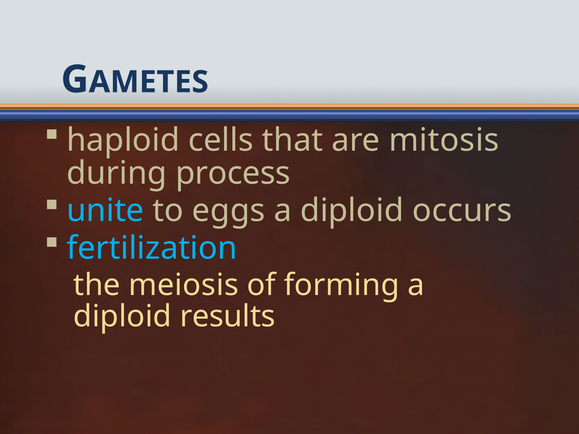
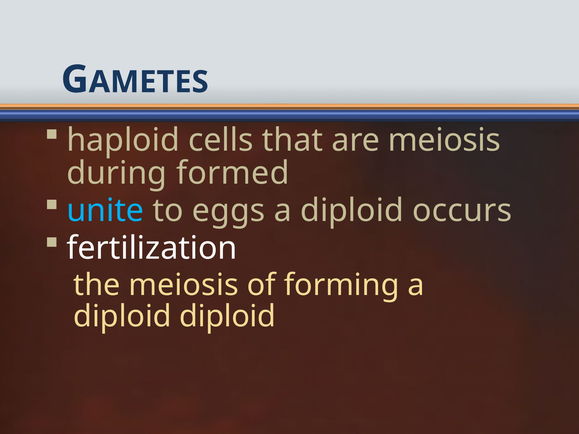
are mitosis: mitosis -> meiosis
process: process -> formed
fertilization colour: light blue -> white
diploid results: results -> diploid
